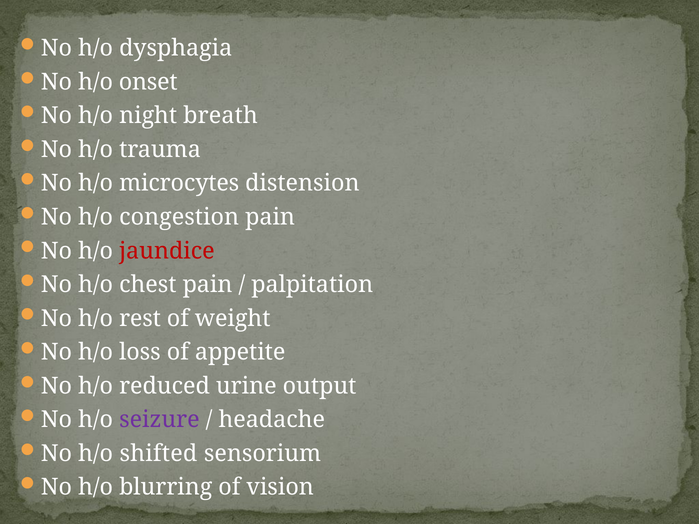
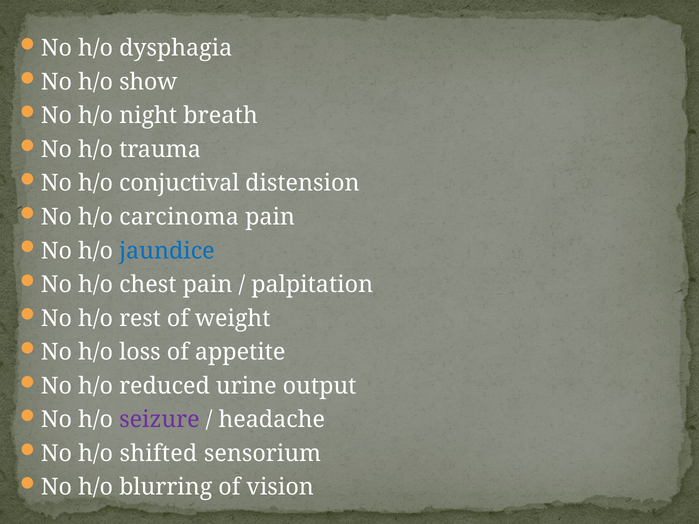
onset: onset -> show
microcytes: microcytes -> conjuctival
congestion: congestion -> carcinoma
jaundice colour: red -> blue
